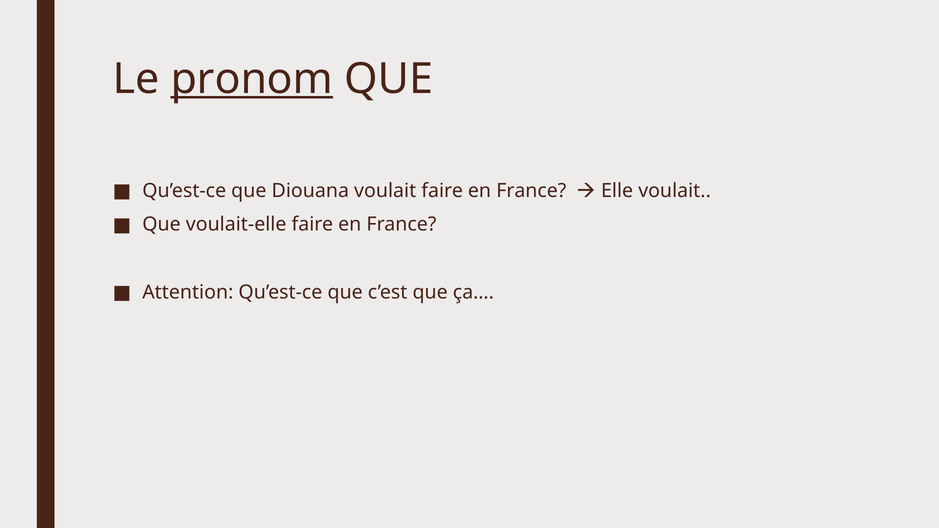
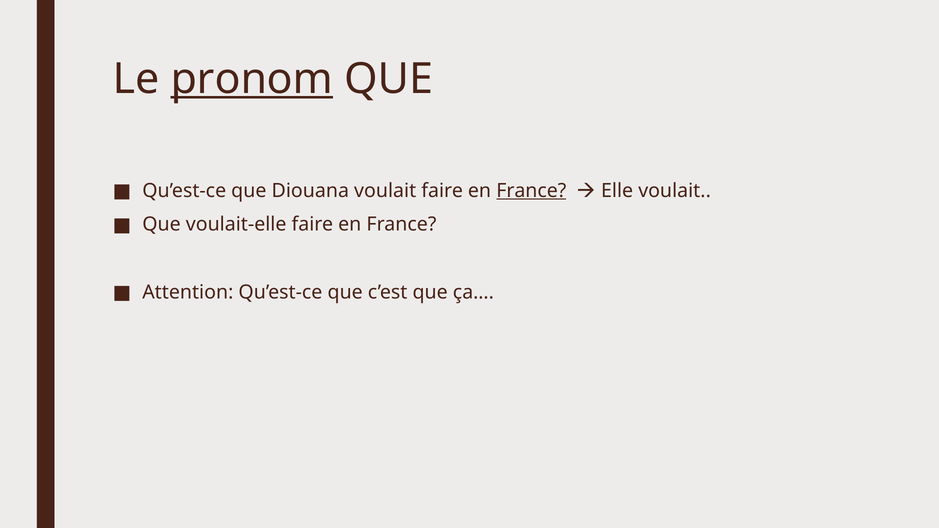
France at (531, 191) underline: none -> present
